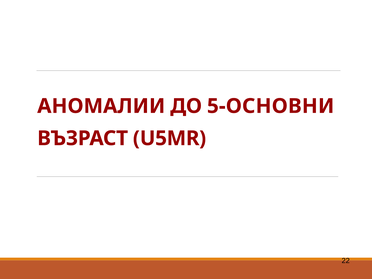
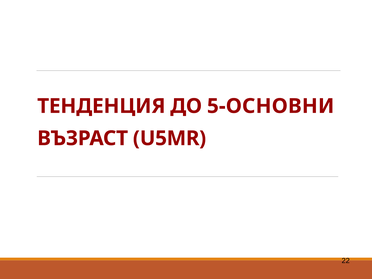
АНОМАЛИИ: АНОМАЛИИ -> ТЕНДЕНЦИЯ
